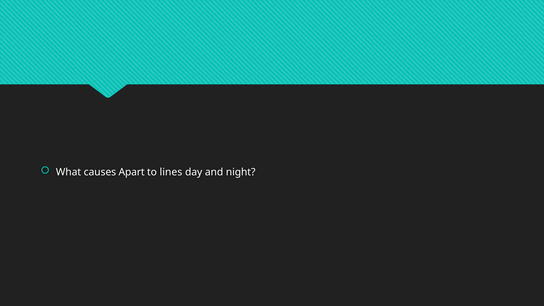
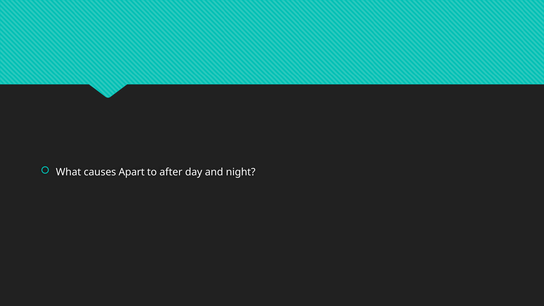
lines: lines -> after
